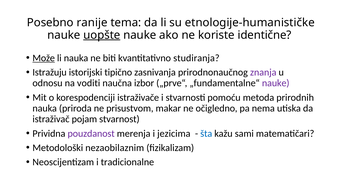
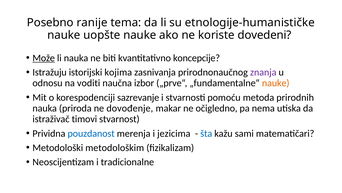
uopšte underline: present -> none
identične: identične -> dovedeni
studiranja: studiranja -> koncepcije
tipično: tipično -> kojima
nauke at (276, 83) colour: purple -> orange
istraživače: istraživače -> sazrevanje
prisustvom: prisustvom -> dovođenje
pojam: pojam -> timovi
pouzdanost colour: purple -> blue
nezaobilaznim: nezaobilaznim -> metodološkim
